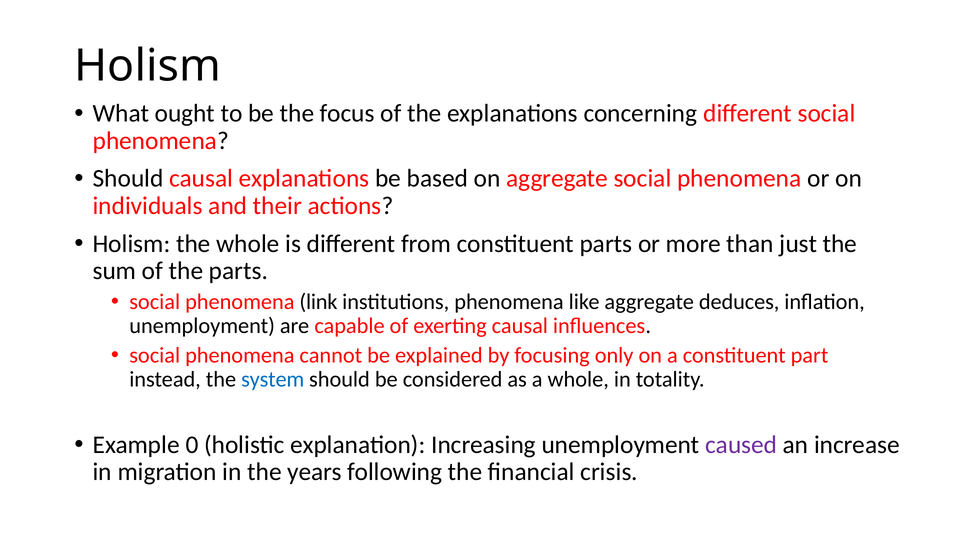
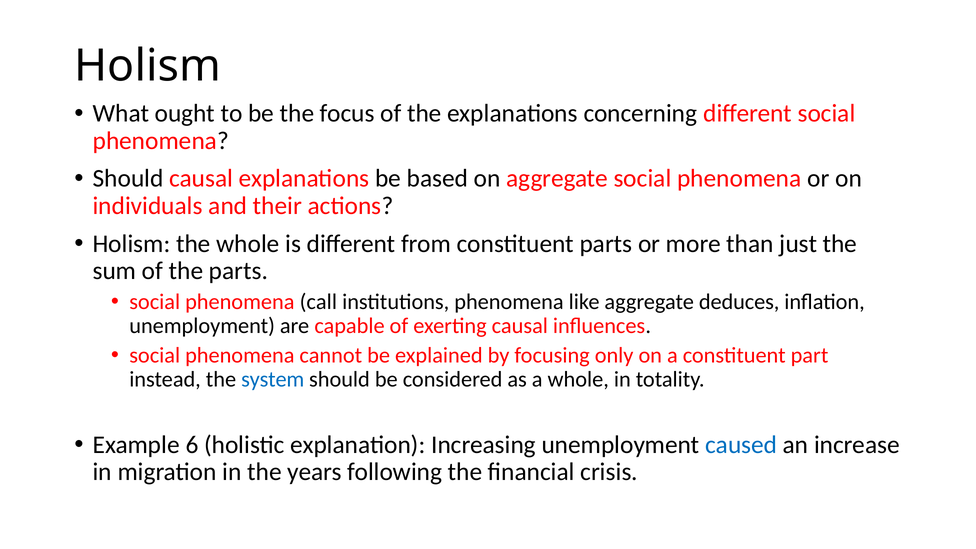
link: link -> call
0: 0 -> 6
caused colour: purple -> blue
